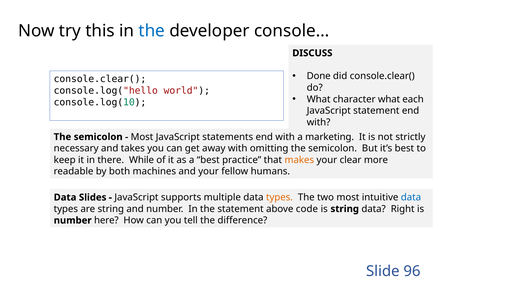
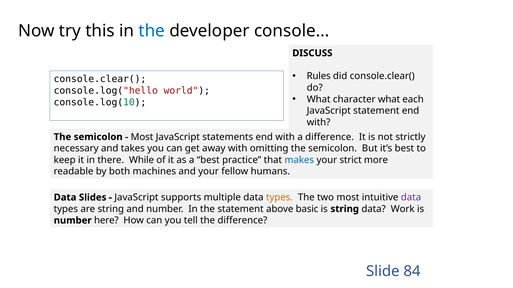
Done: Done -> Rules
a marketing: marketing -> difference
makes colour: orange -> blue
clear: clear -> strict
data at (411, 198) colour: blue -> purple
code: code -> basic
Right: Right -> Work
96: 96 -> 84
